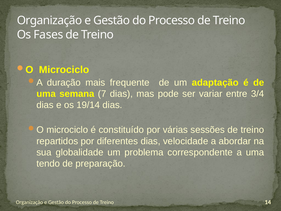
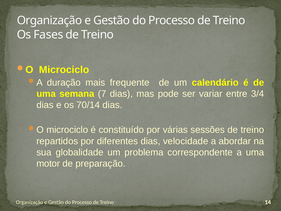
adaptação: adaptação -> calendário
19/14: 19/14 -> 70/14
tendo: tendo -> motor
